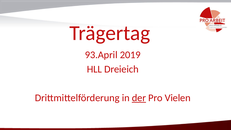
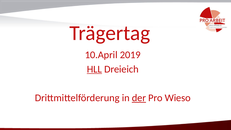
93.April: 93.April -> 10.April
HLL underline: none -> present
Vielen: Vielen -> Wieso
